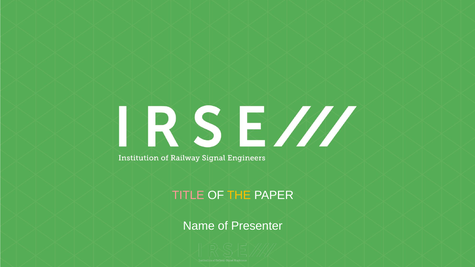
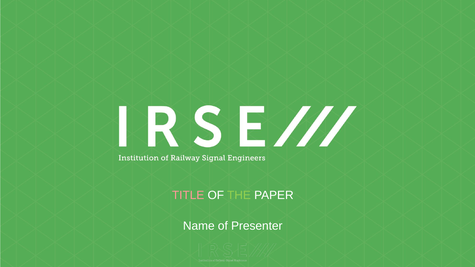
THE colour: yellow -> light green
